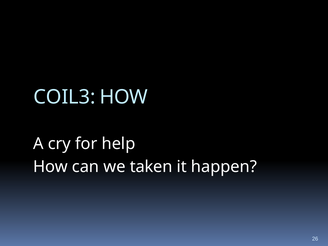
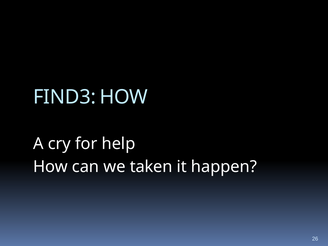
COIL3: COIL3 -> FIND3
